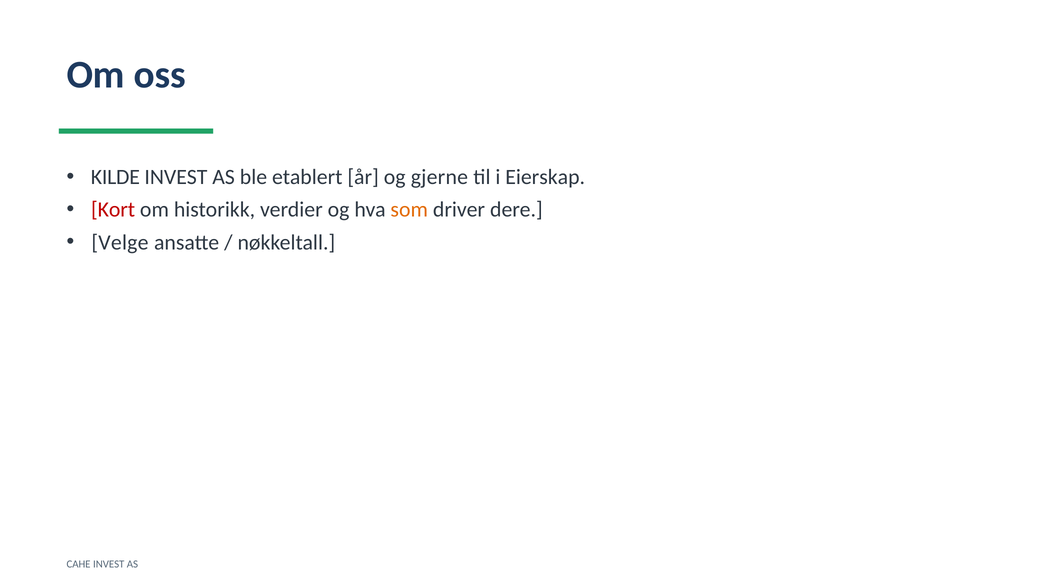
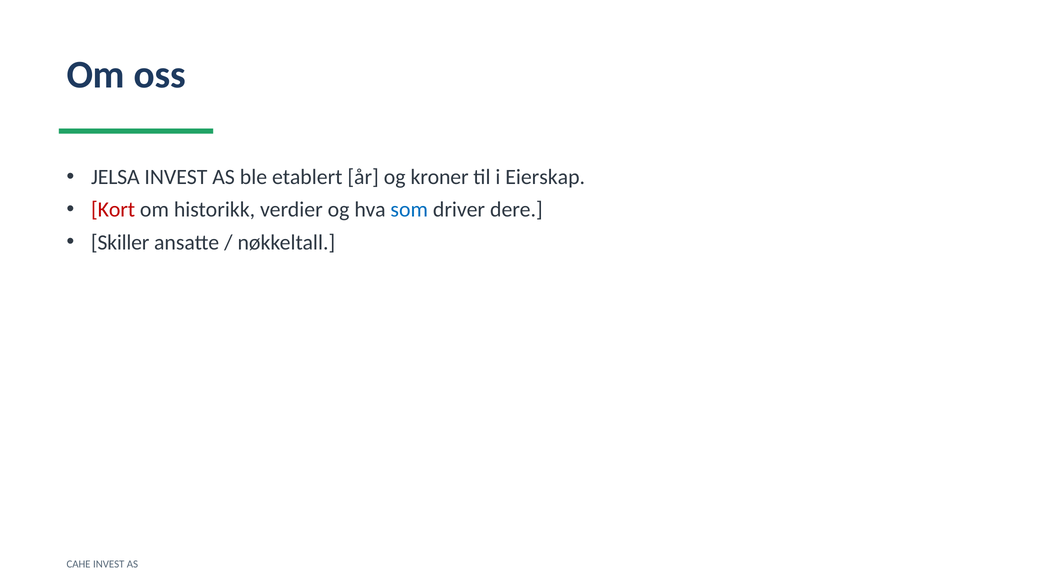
KILDE: KILDE -> JELSA
gjerne: gjerne -> kroner
som colour: orange -> blue
Velge: Velge -> Skiller
